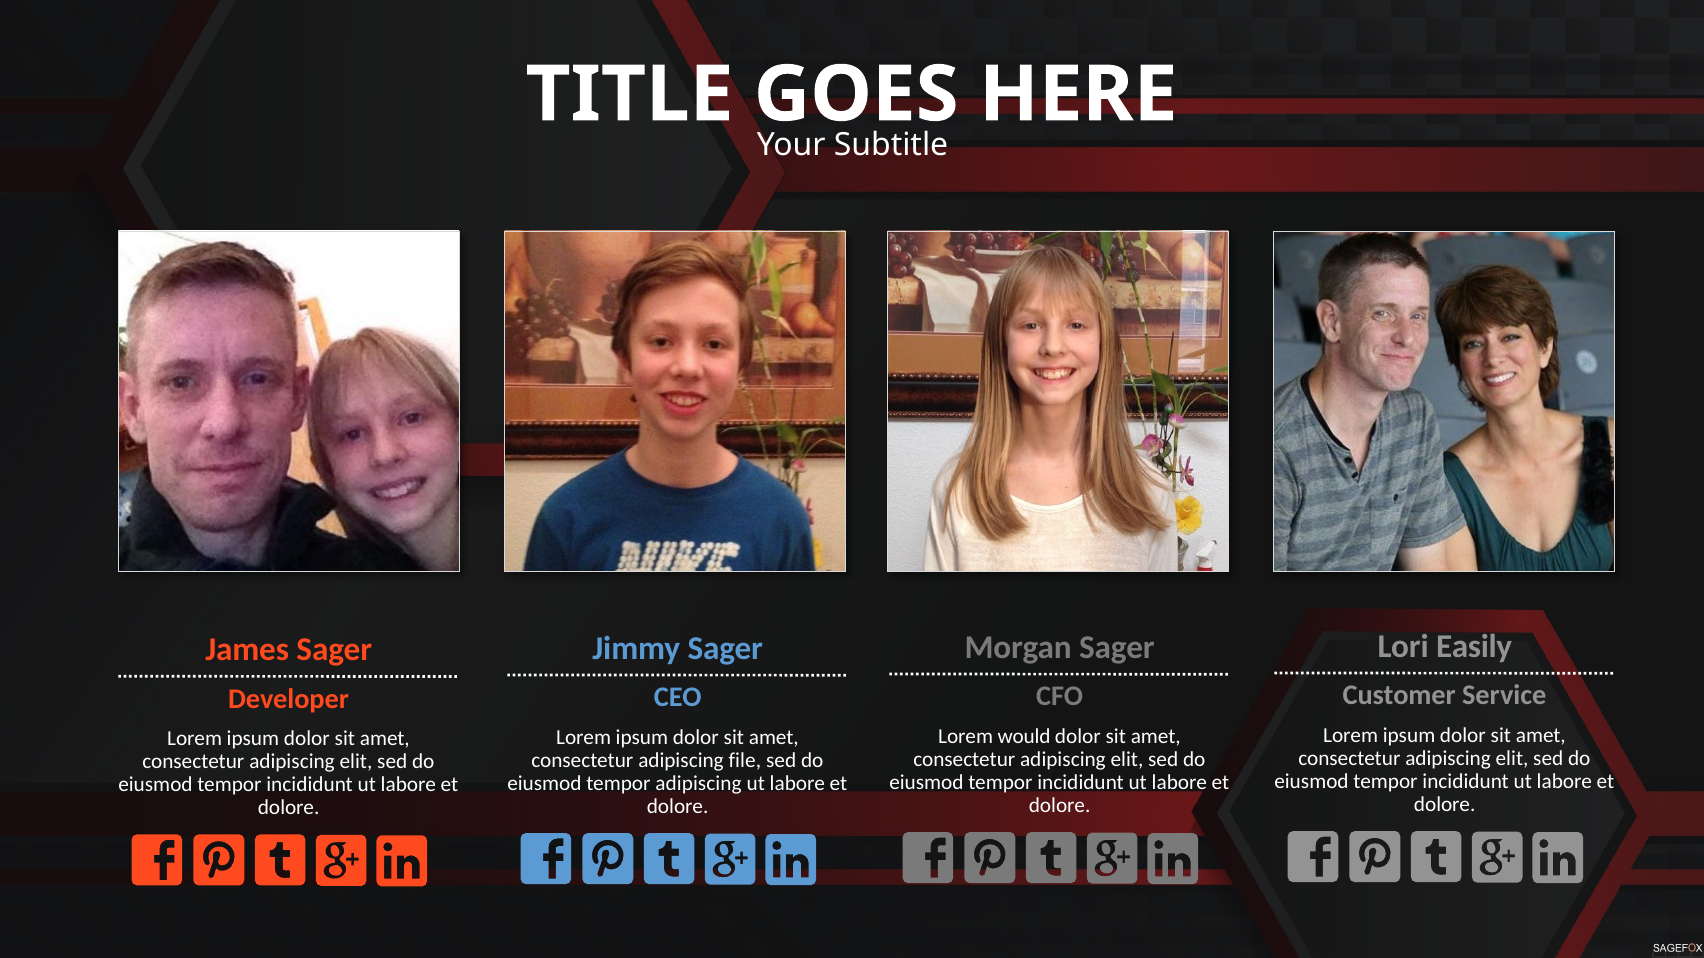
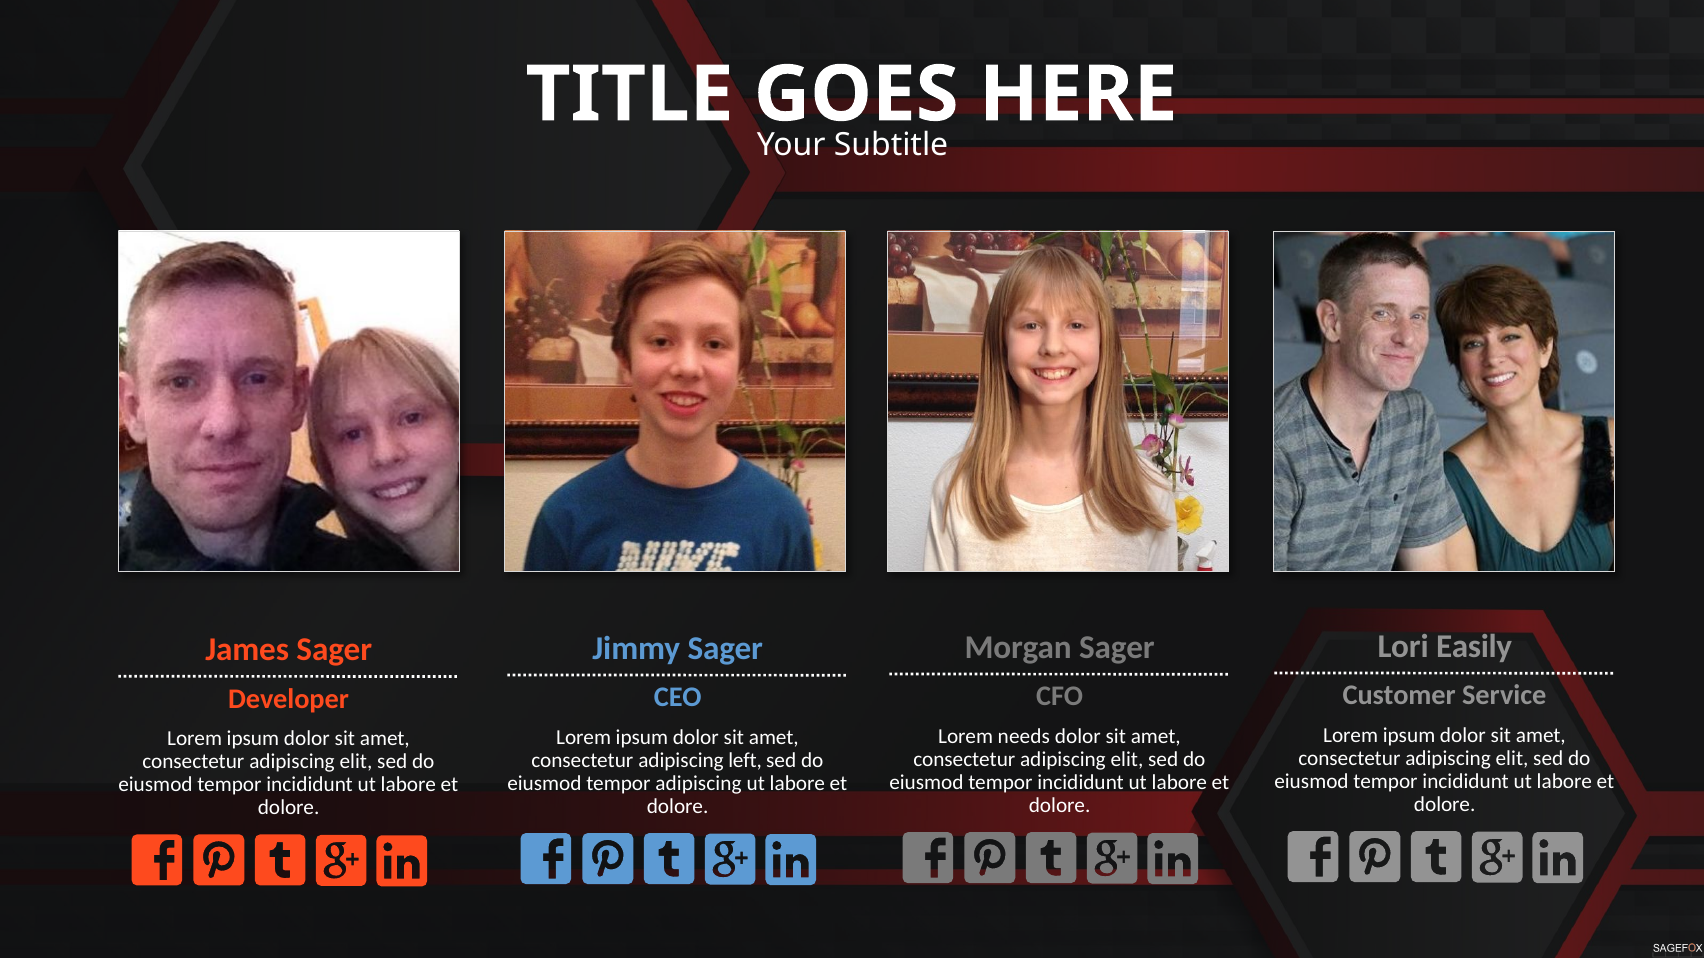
would: would -> needs
file: file -> left
